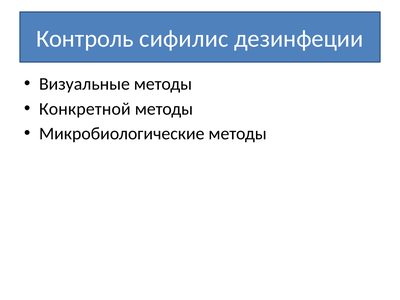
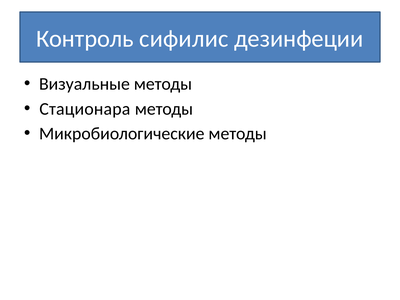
Конкретной: Конкретной -> Стационара
